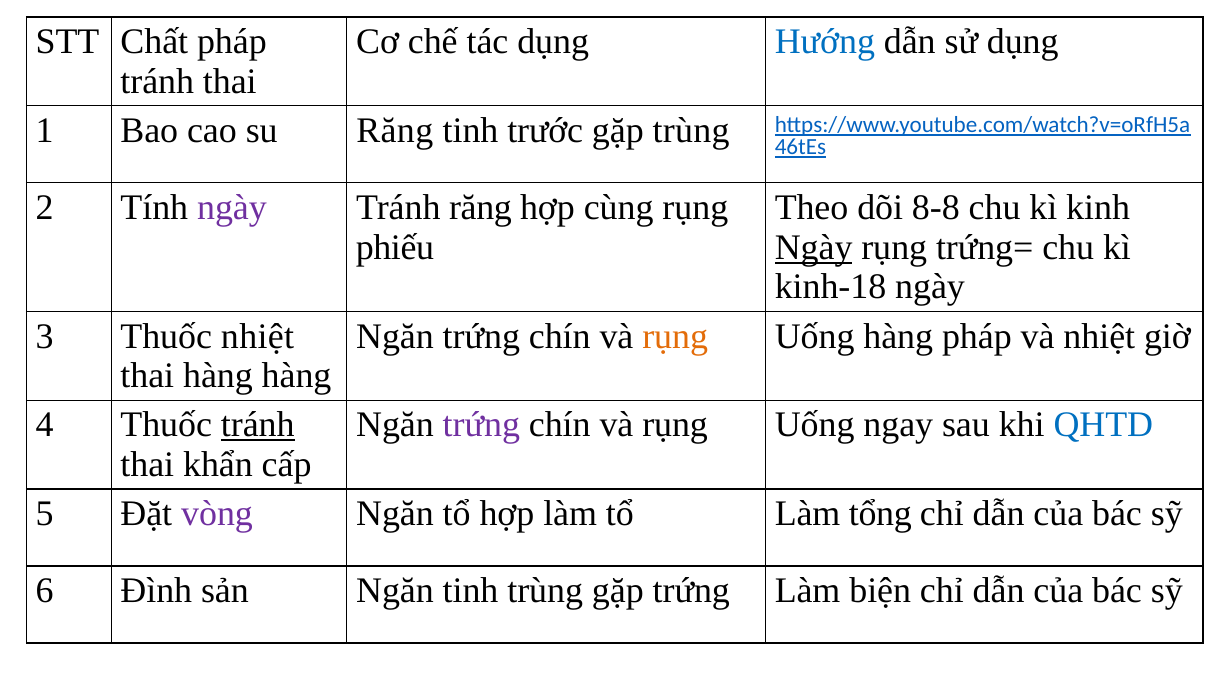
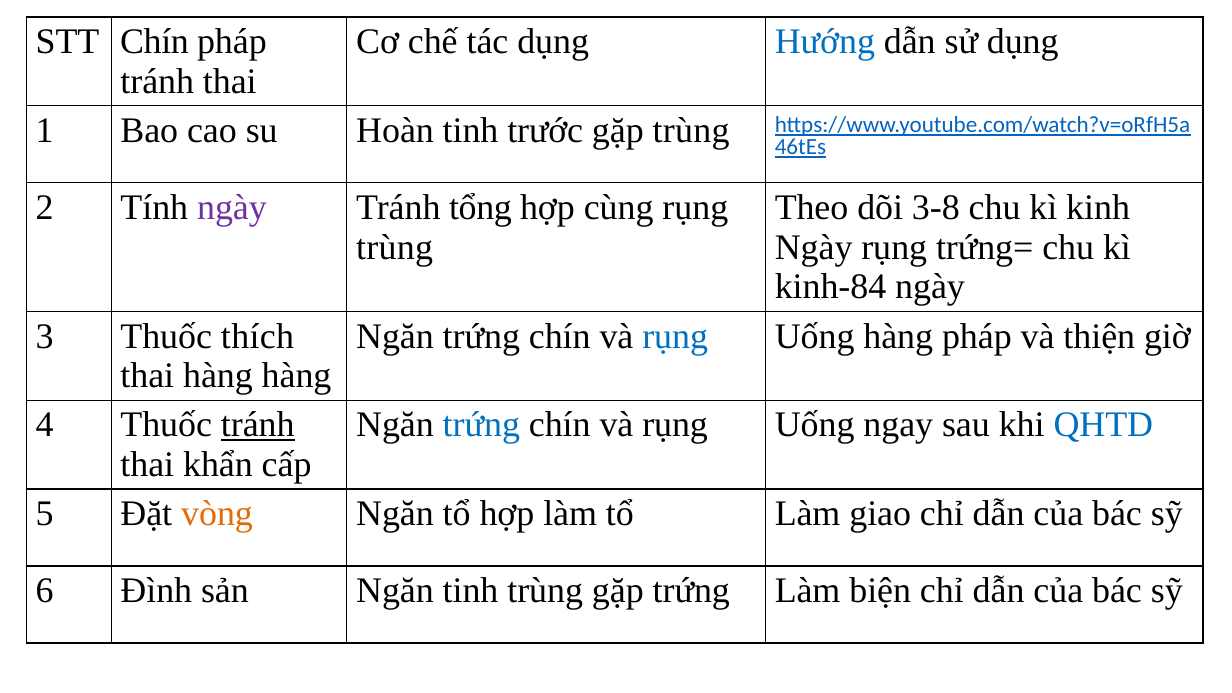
STT Chất: Chất -> Chín
su Răng: Răng -> Hoàn
Tránh răng: răng -> tổng
8-8: 8-8 -> 3-8
phiếu at (395, 247): phiếu -> trùng
Ngày at (814, 247) underline: present -> none
kinh-18: kinh-18 -> kinh-84
Thuốc nhiệt: nhiệt -> thích
rụng at (675, 336) colour: orange -> blue
và nhiệt: nhiệt -> thiện
trứng at (481, 425) colour: purple -> blue
vòng colour: purple -> orange
tổng: tổng -> giao
